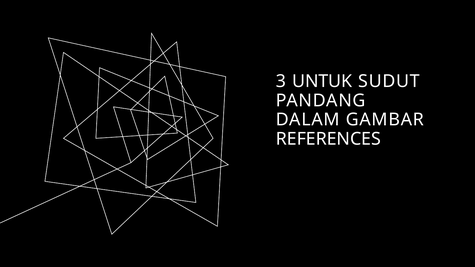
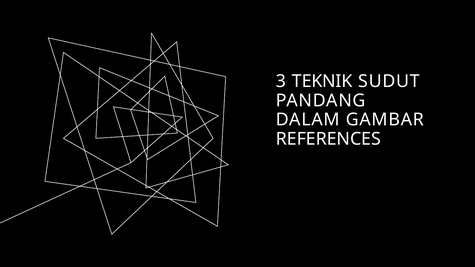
UNTUK: UNTUK -> TEKNIK
